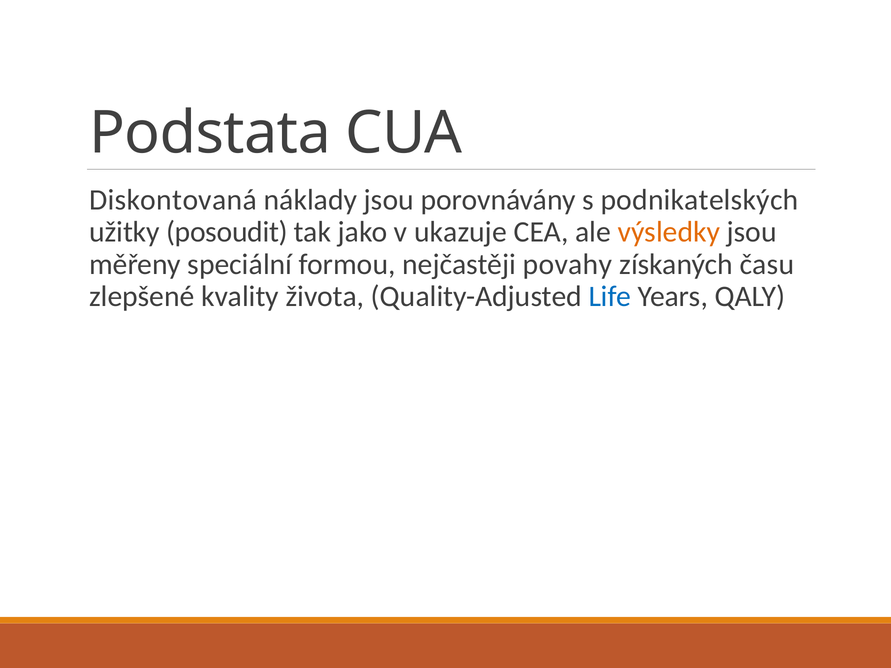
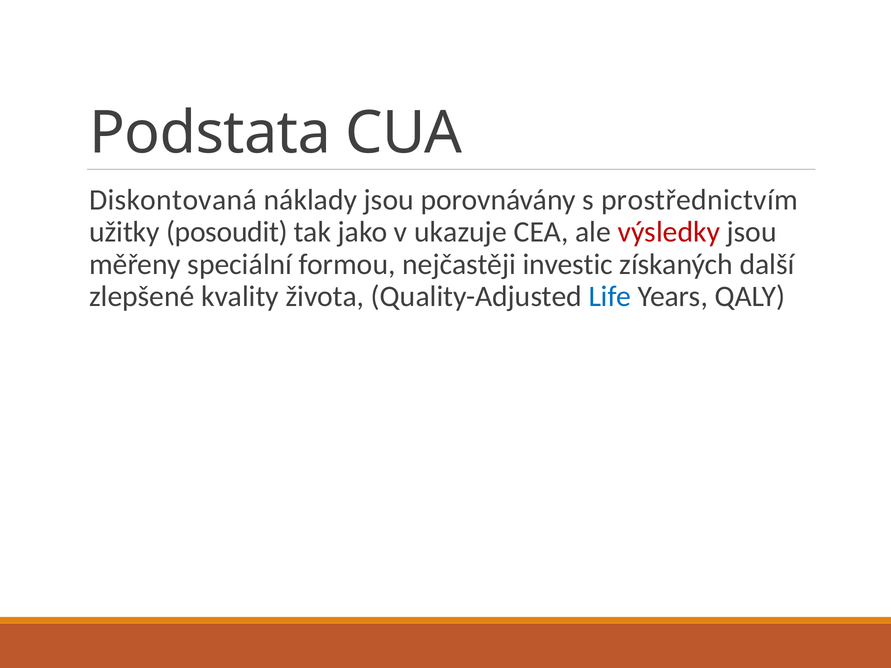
podnikatelských: podnikatelských -> prostřednictvím
výsledky colour: orange -> red
povahy: povahy -> investic
času: času -> další
